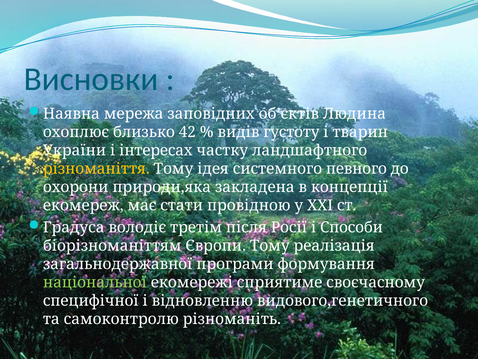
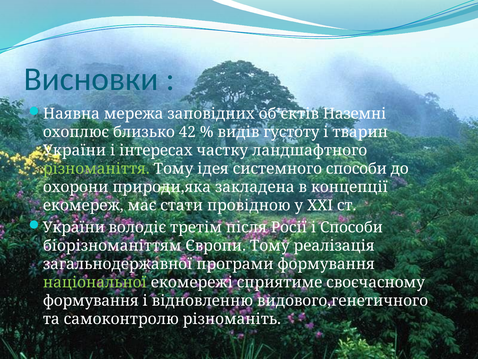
Людина: Людина -> Наземні
різноманіття colour: yellow -> light green
системного певного: певного -> способи
Градуса at (74, 227): Градуса -> України
специфічної at (91, 300): специфічної -> формування
